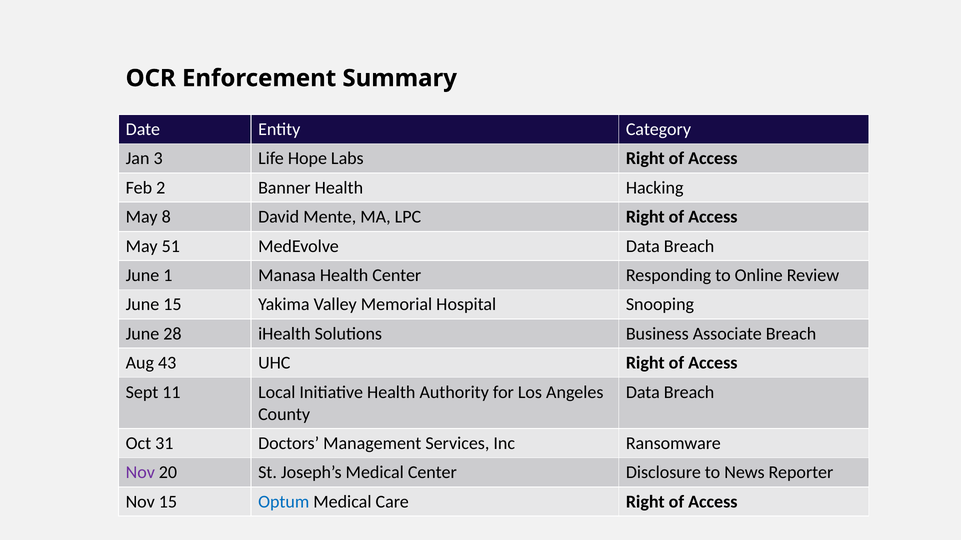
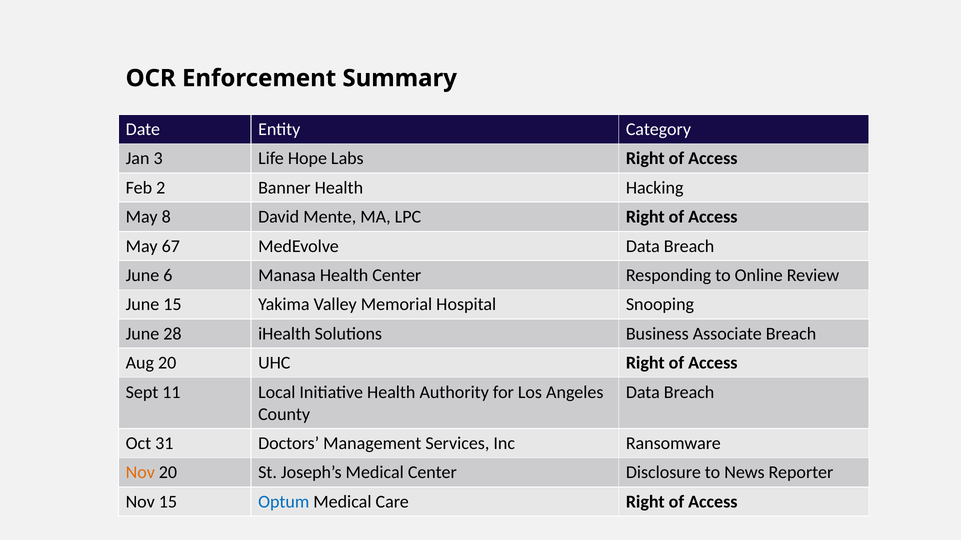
51: 51 -> 67
1: 1 -> 6
Aug 43: 43 -> 20
Nov at (140, 473) colour: purple -> orange
